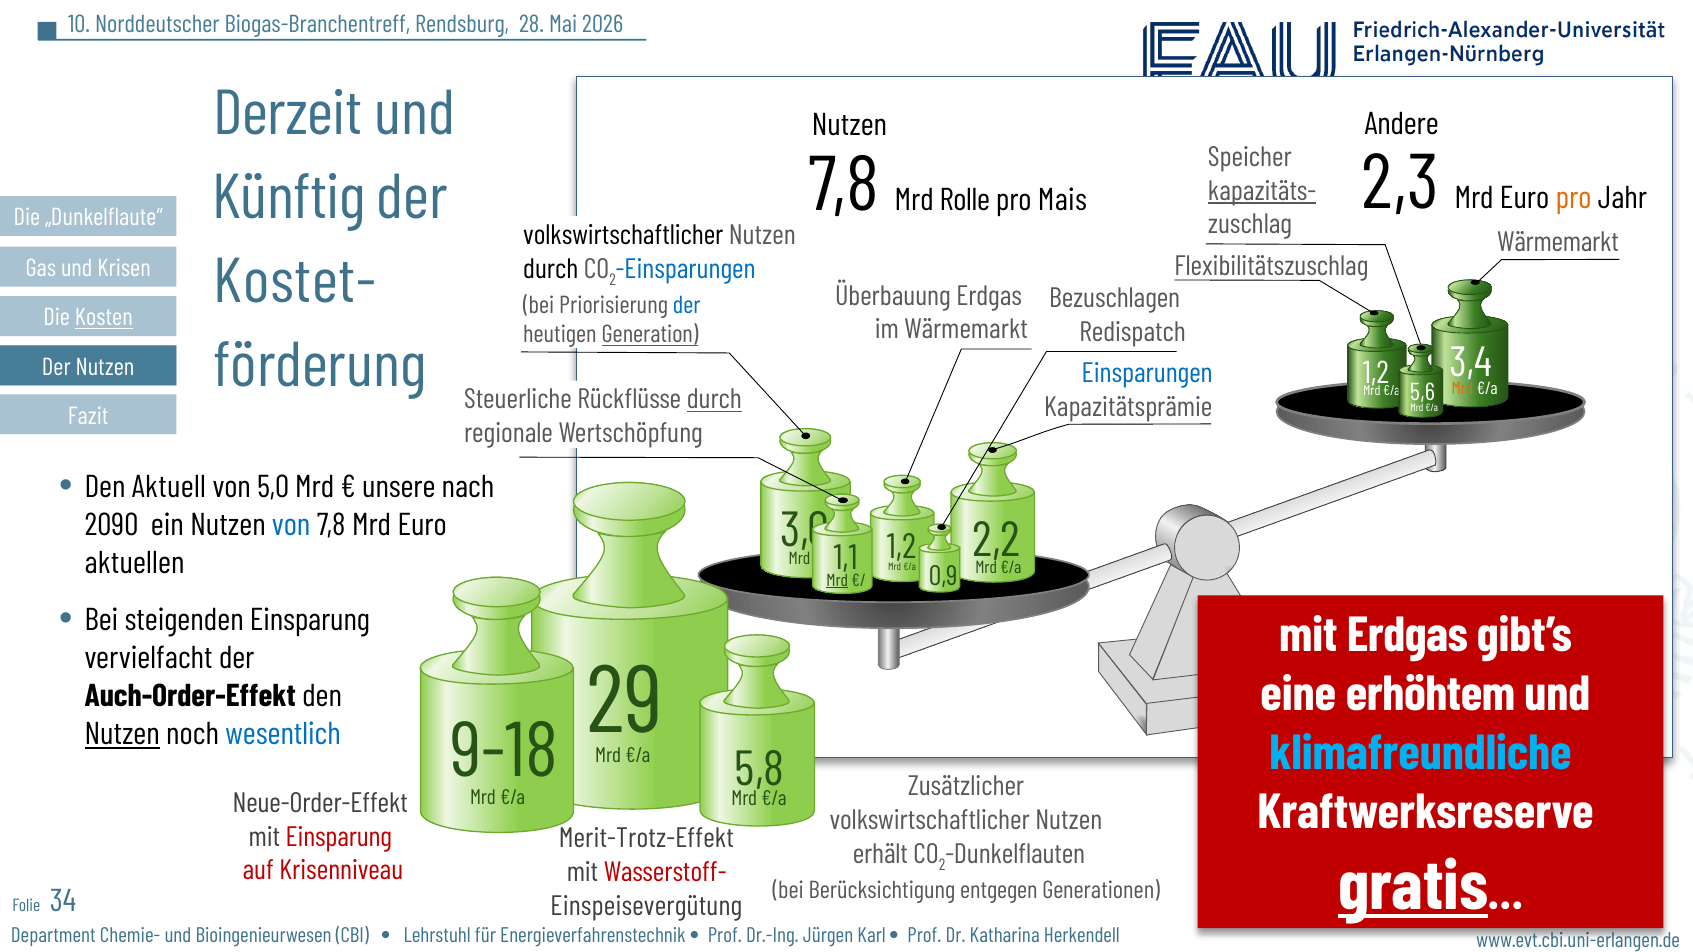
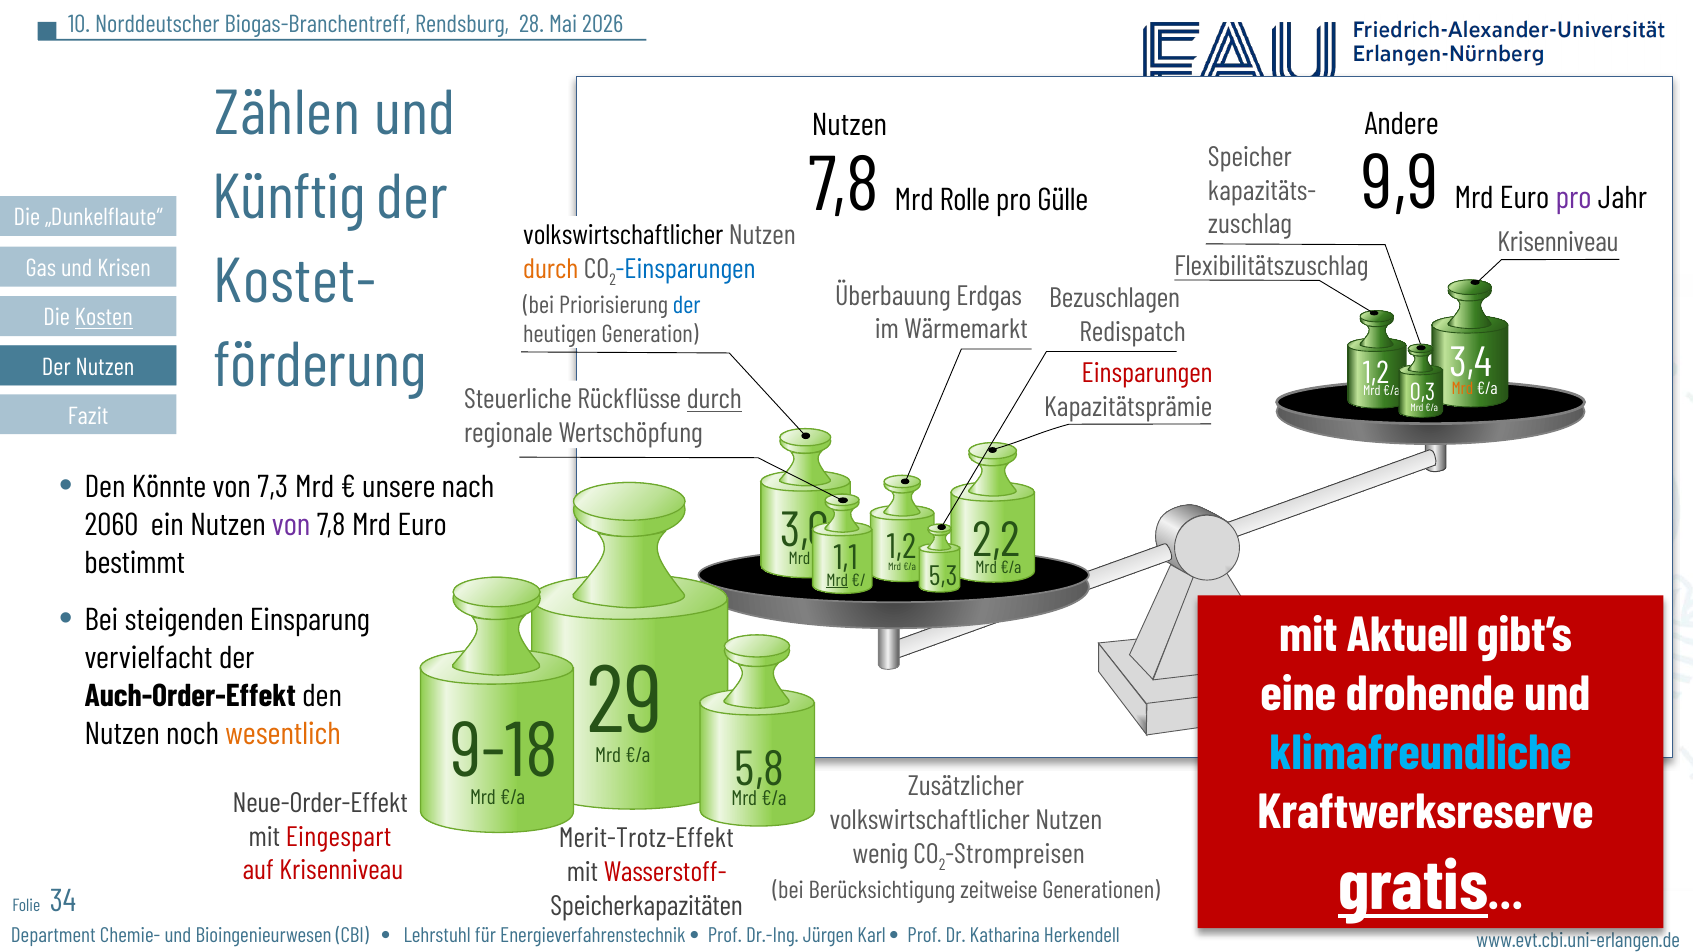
Derzeit: Derzeit -> Zählen
2,3: 2,3 -> 9,9
pro at (1574, 198) colour: orange -> purple
Mais: Mais -> Gülle
kapazitäts- underline: present -> none
Wärmemarkt at (1558, 242): Wärmemarkt -> Krisenniveau
durch at (551, 269) colour: black -> orange
Generation underline: present -> none
Einsparungen at (1147, 373) colour: blue -> red
5,6: 5,6 -> 0,3
Aktuell: Aktuell -> Könnte
5,0: 5,0 -> 7,3
2090: 2090 -> 2060
von at (291, 525) colour: blue -> purple
aktuellen: aktuellen -> bestimmt
0,9: 0,9 -> 5,3
mit Erdgas: Erdgas -> Aktuell
erhöhtem: erhöhtem -> drohende
Nutzen at (122, 734) underline: present -> none
wesentlich colour: blue -> orange
mit Einsparung: Einsparung -> Eingespart
erhält: erhält -> wenig
Dunkelflauten: Dunkelflauten -> Strompreisen
entgegen: entgegen -> zeitweise
Einspeisevergütung: Einspeisevergütung -> Speicherkapazitäten
